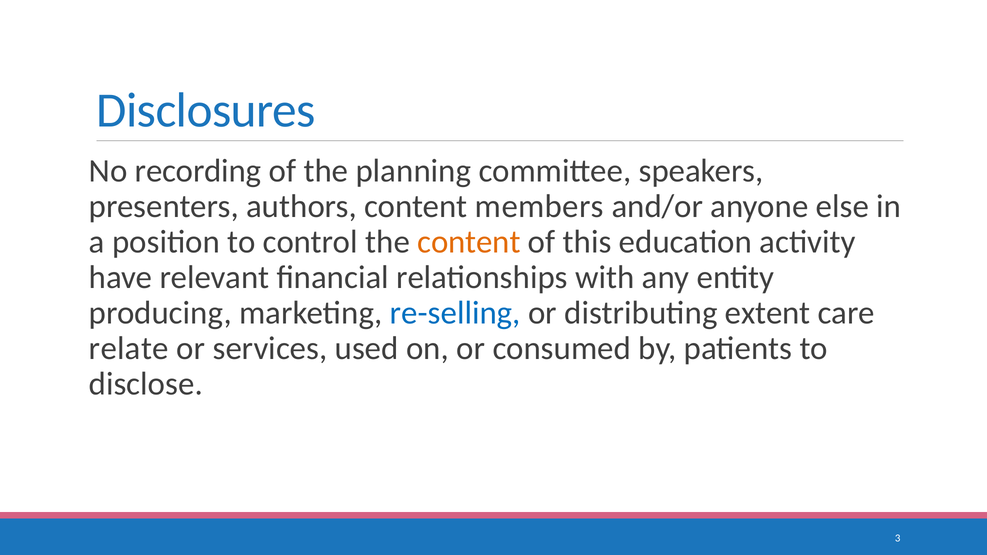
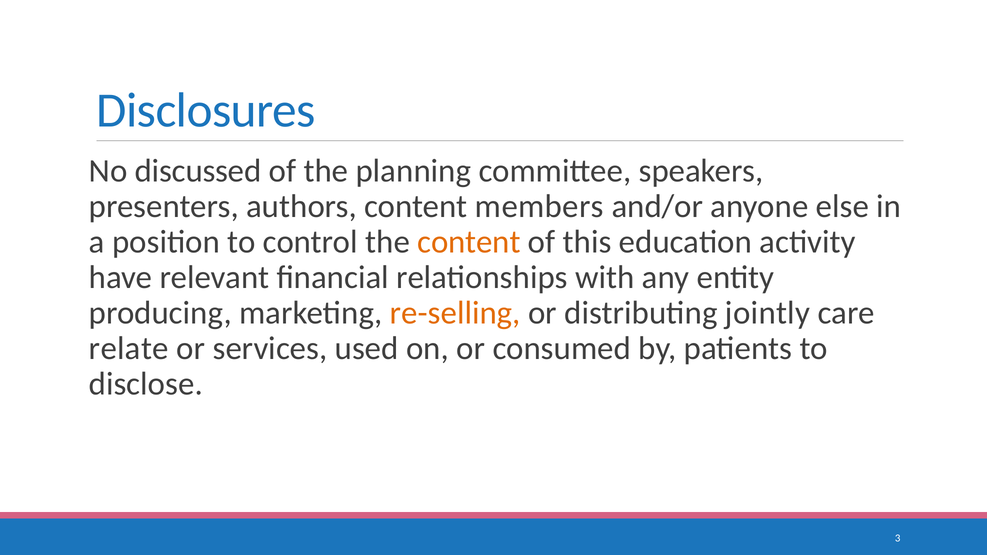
recording: recording -> discussed
re-selling colour: blue -> orange
extent: extent -> jointly
